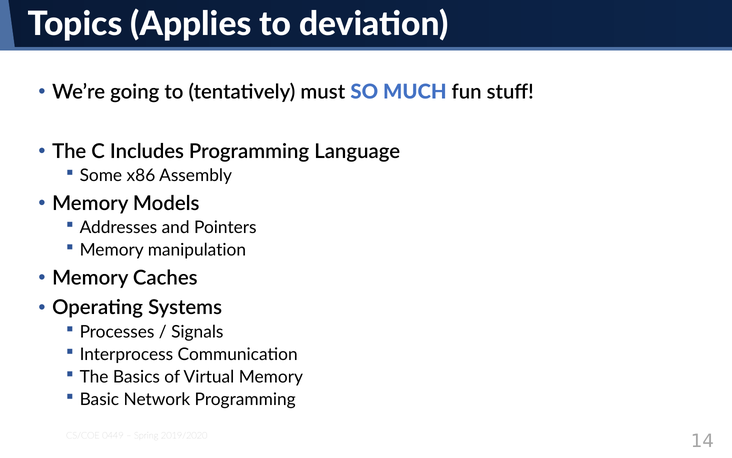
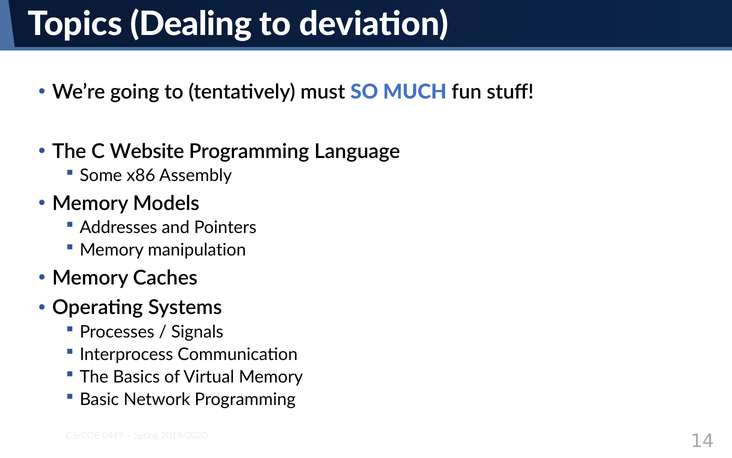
Applies: Applies -> Dealing
Includes: Includes -> Website
